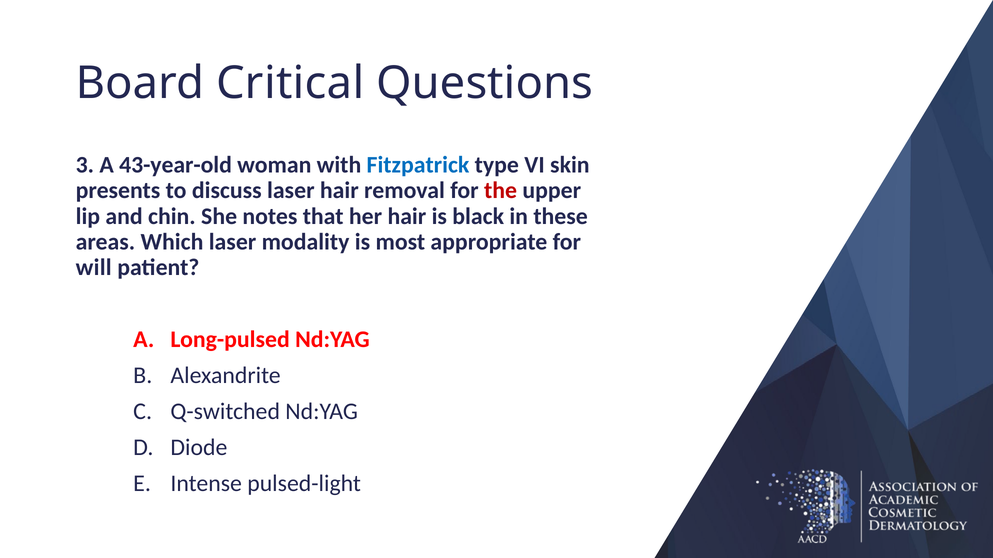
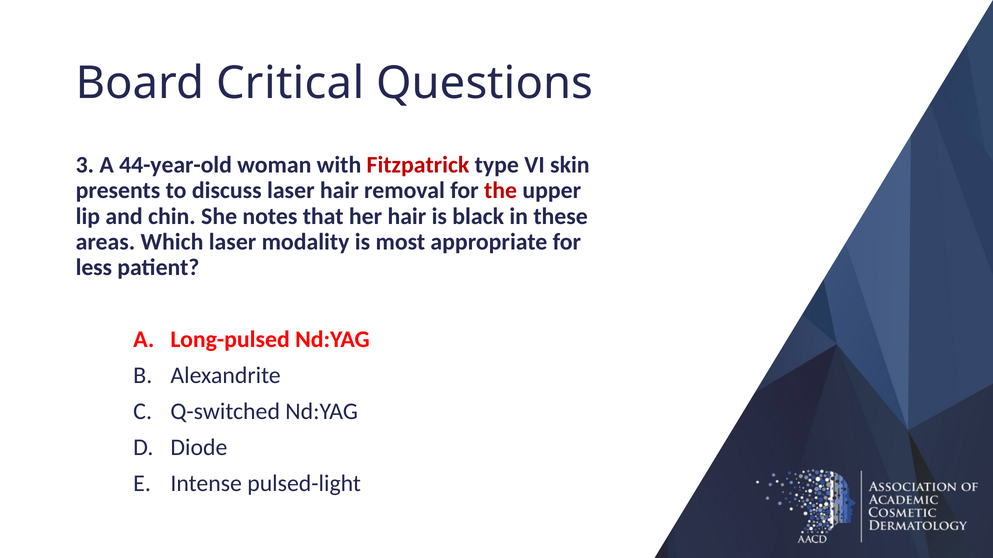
43-year-old: 43-year-old -> 44-year-old
Fitzpatrick colour: blue -> red
will: will -> less
